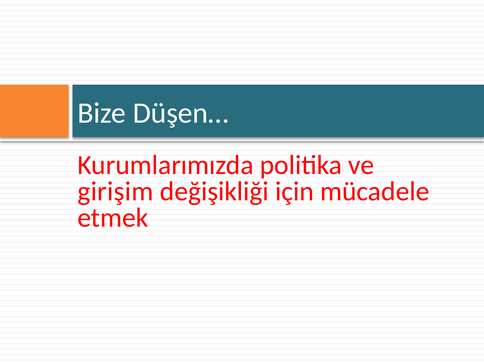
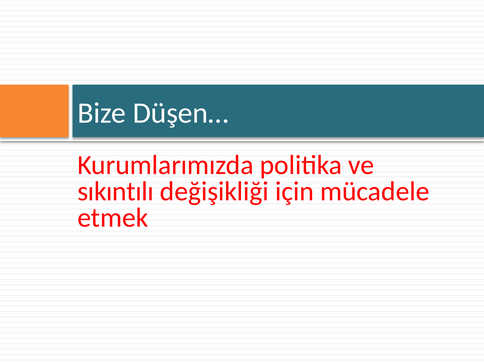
girişim: girişim -> sıkıntılı
